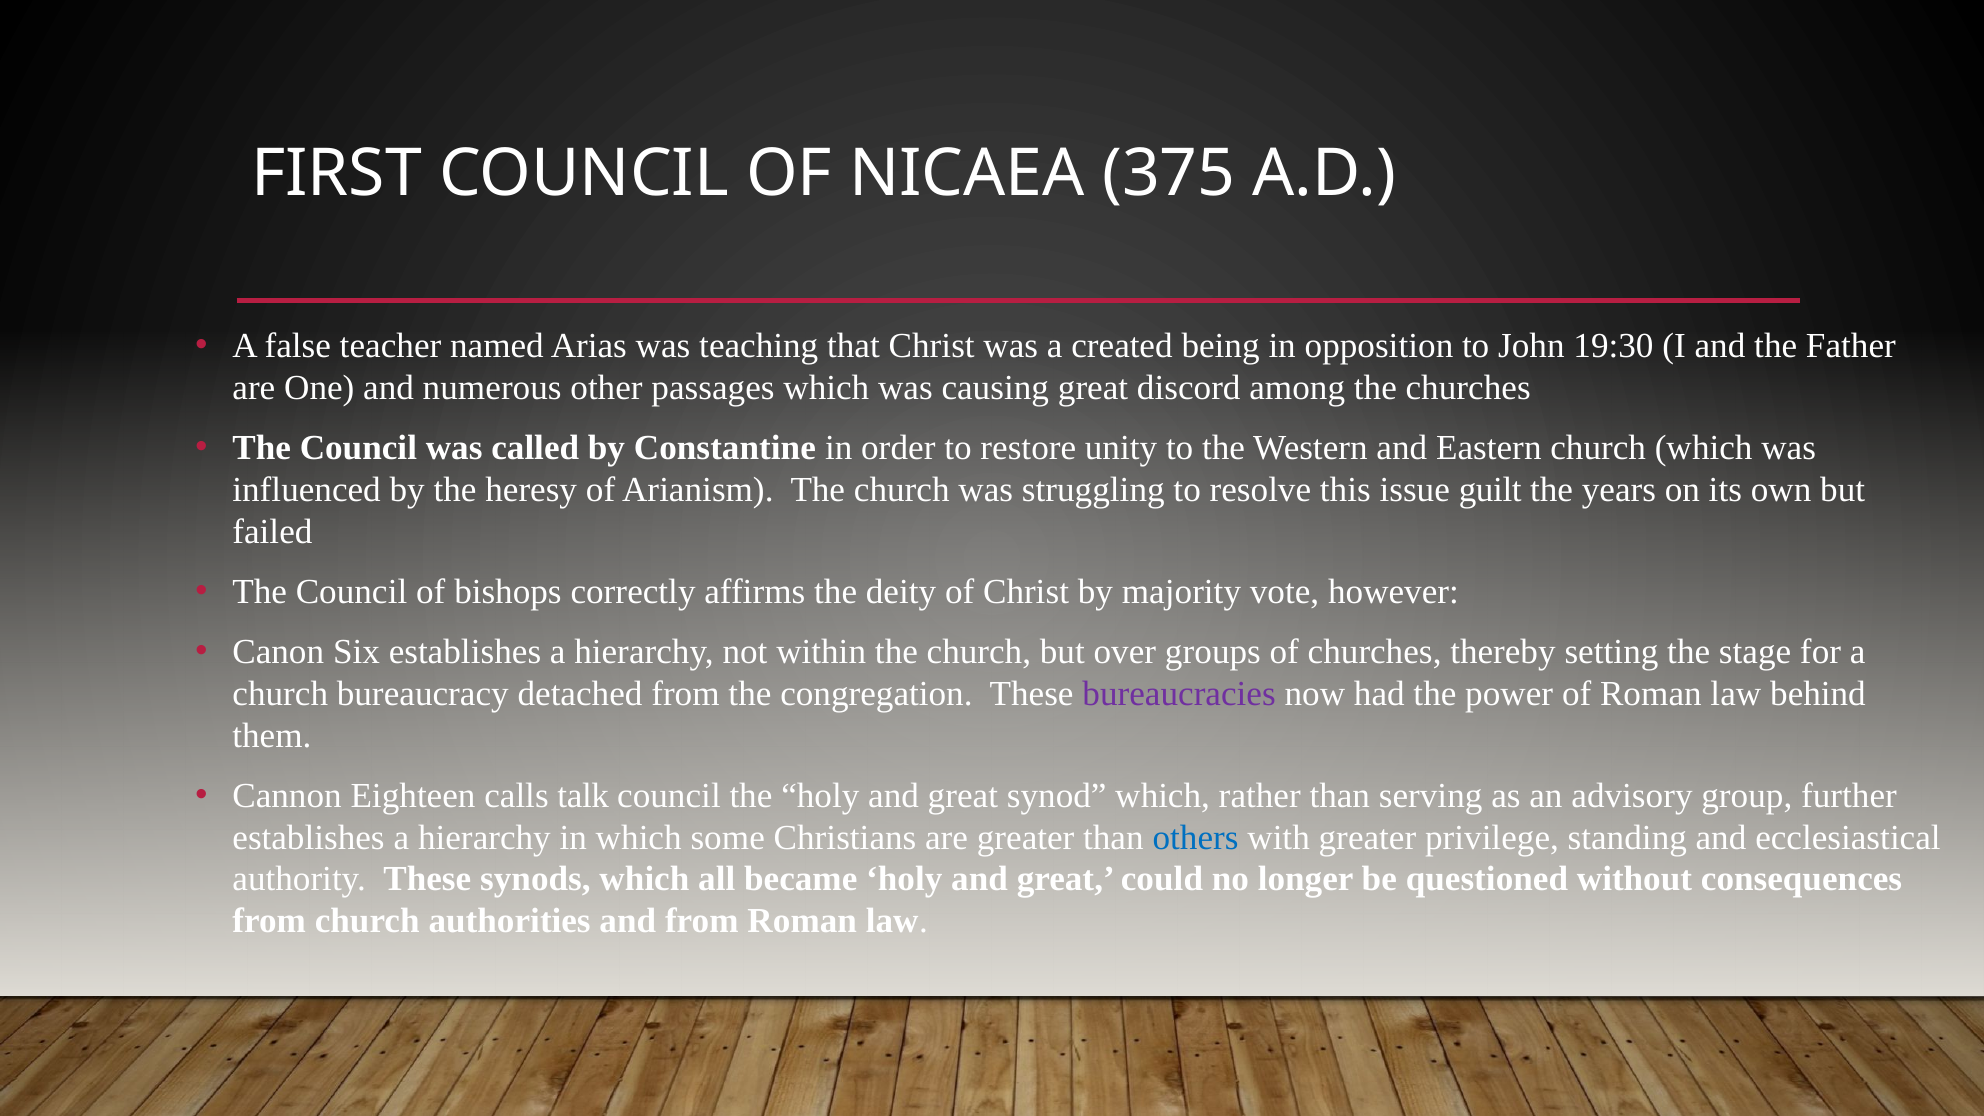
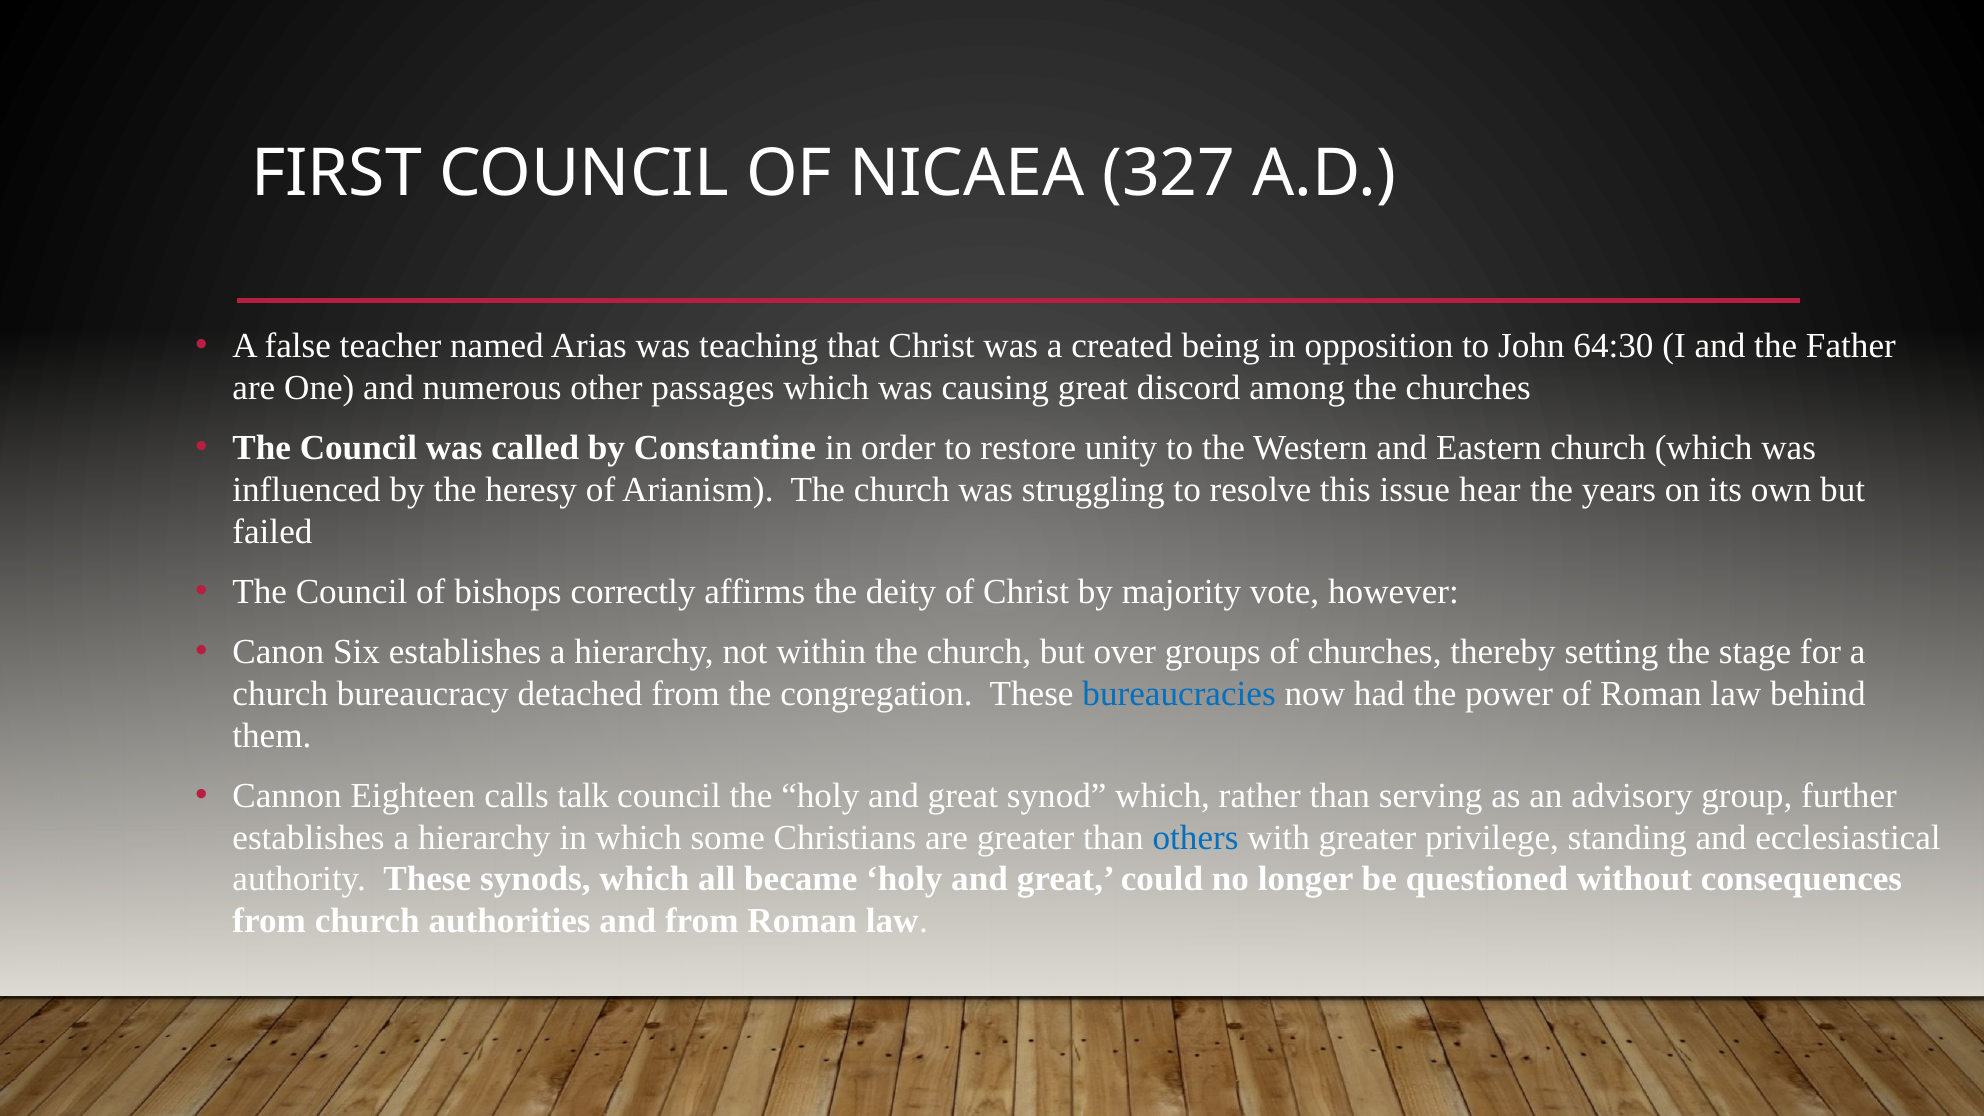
375: 375 -> 327
19:30: 19:30 -> 64:30
guilt: guilt -> hear
bureaucracies colour: purple -> blue
